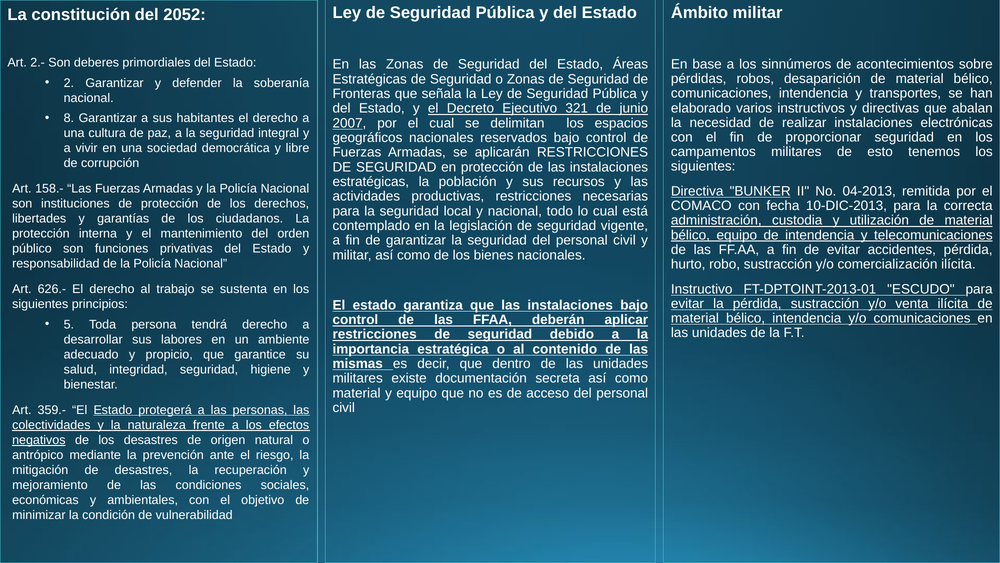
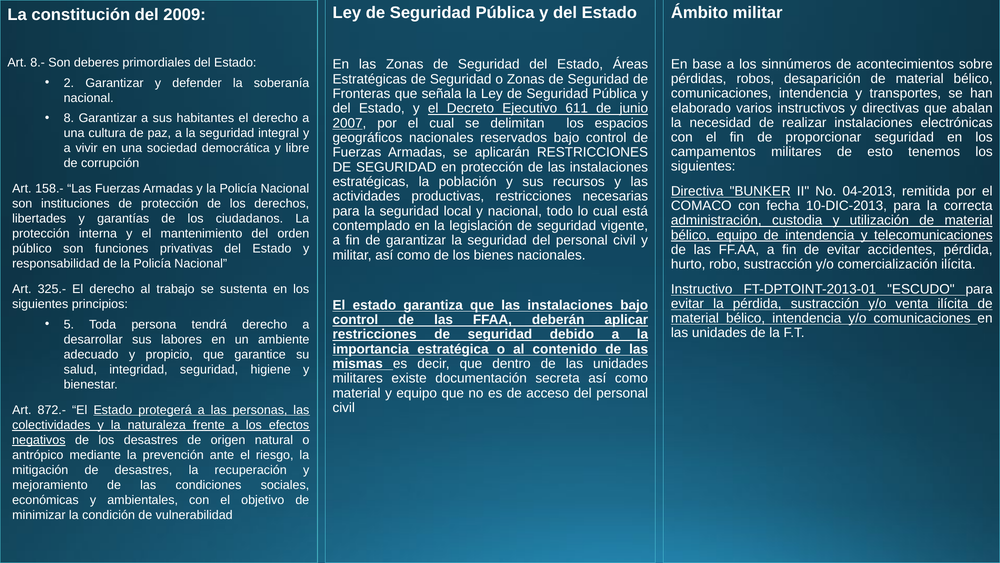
2052: 2052 -> 2009
2.-: 2.- -> 8.-
321: 321 -> 611
626.-: 626.- -> 325.-
359.-: 359.- -> 872.-
